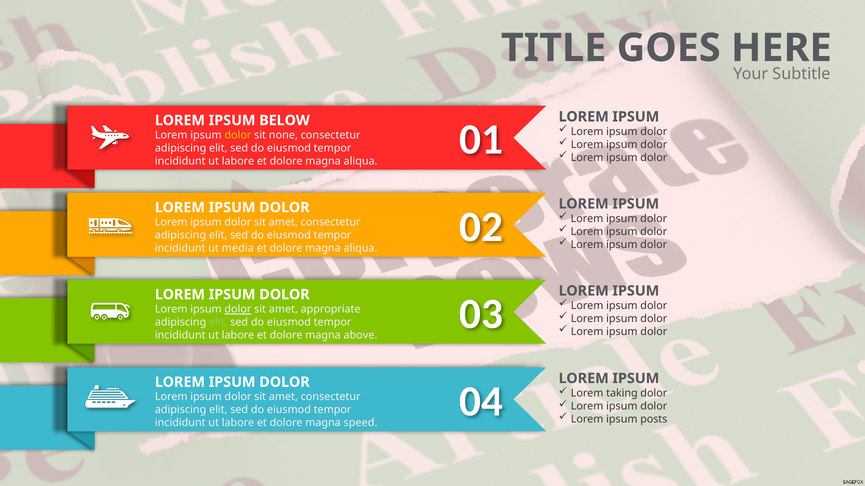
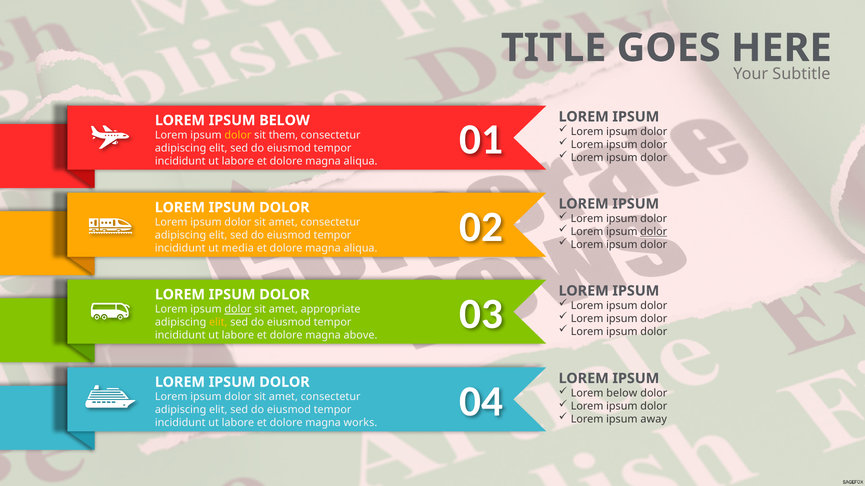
none: none -> them
dolor at (654, 232) underline: none -> present
elit at (218, 323) colour: light green -> yellow
Lorem taking: taking -> below
posts: posts -> away
speed: speed -> works
